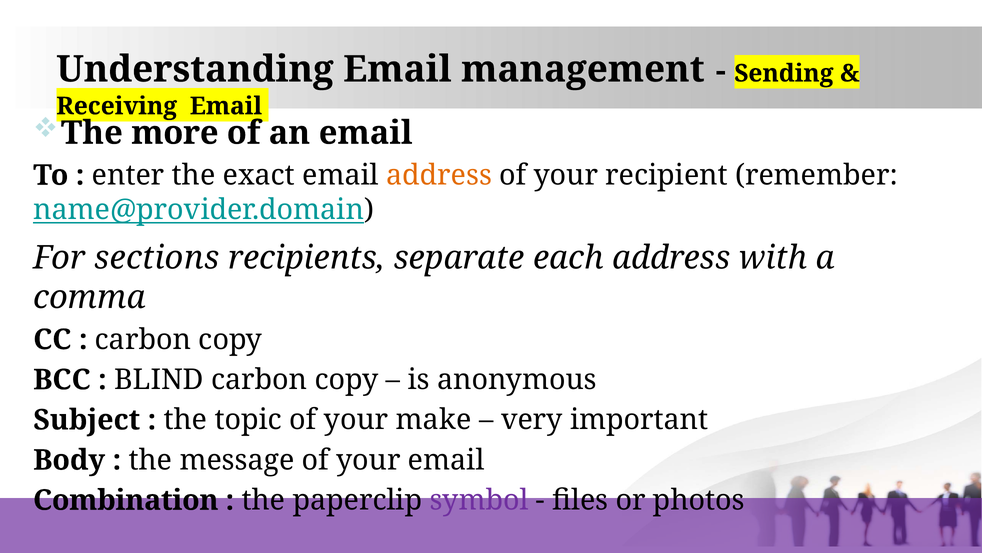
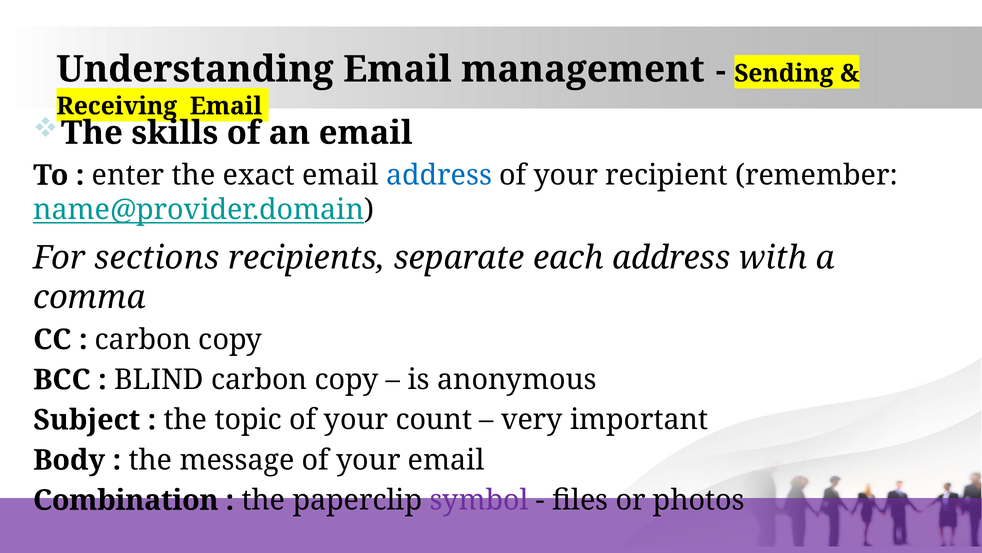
more: more -> skills
address at (439, 175) colour: orange -> blue
make: make -> count
